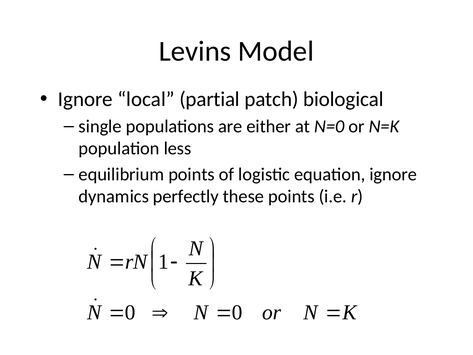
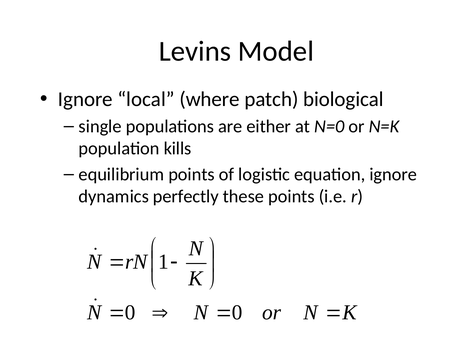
partial: partial -> where
less: less -> kills
